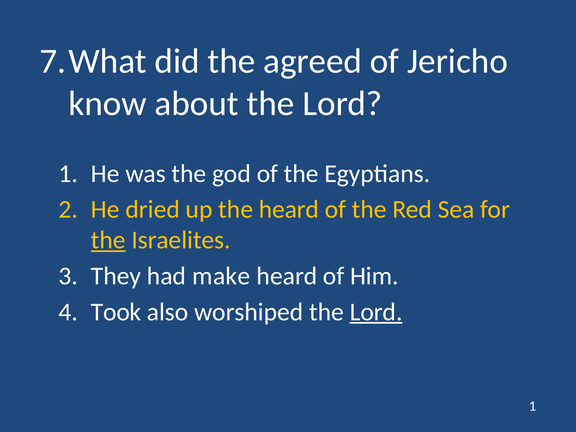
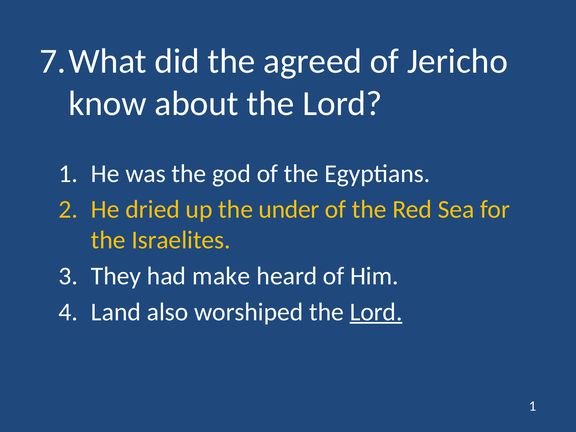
the heard: heard -> under
the at (108, 240) underline: present -> none
Took: Took -> Land
